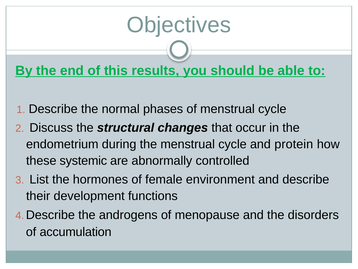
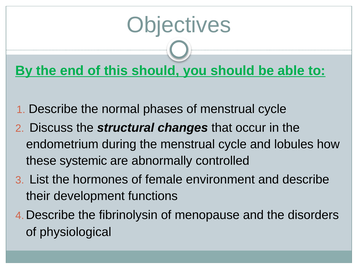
this results: results -> should
protein: protein -> lobules
androgens: androgens -> fibrinolysin
accumulation: accumulation -> physiological
